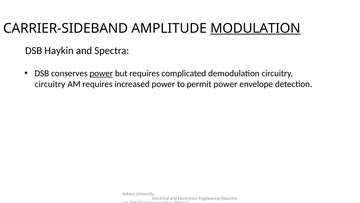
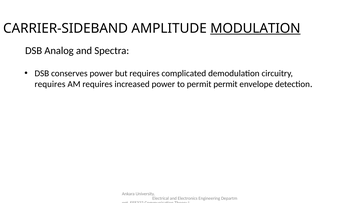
Haykin: Haykin -> Analog
power at (101, 73) underline: present -> none
circuitry at (50, 84): circuitry -> requires
permit power: power -> permit
